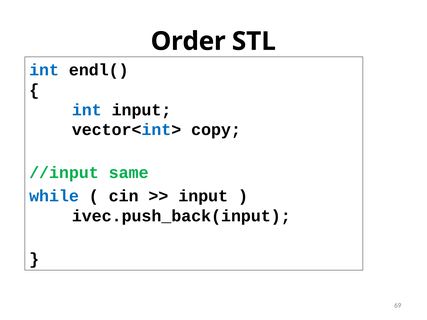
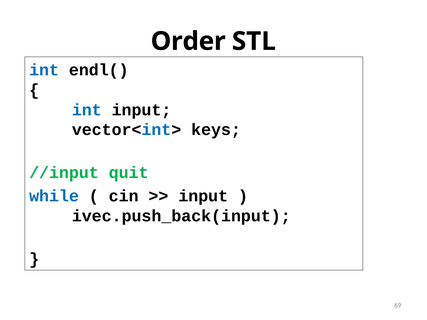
copy: copy -> keys
same: same -> quit
